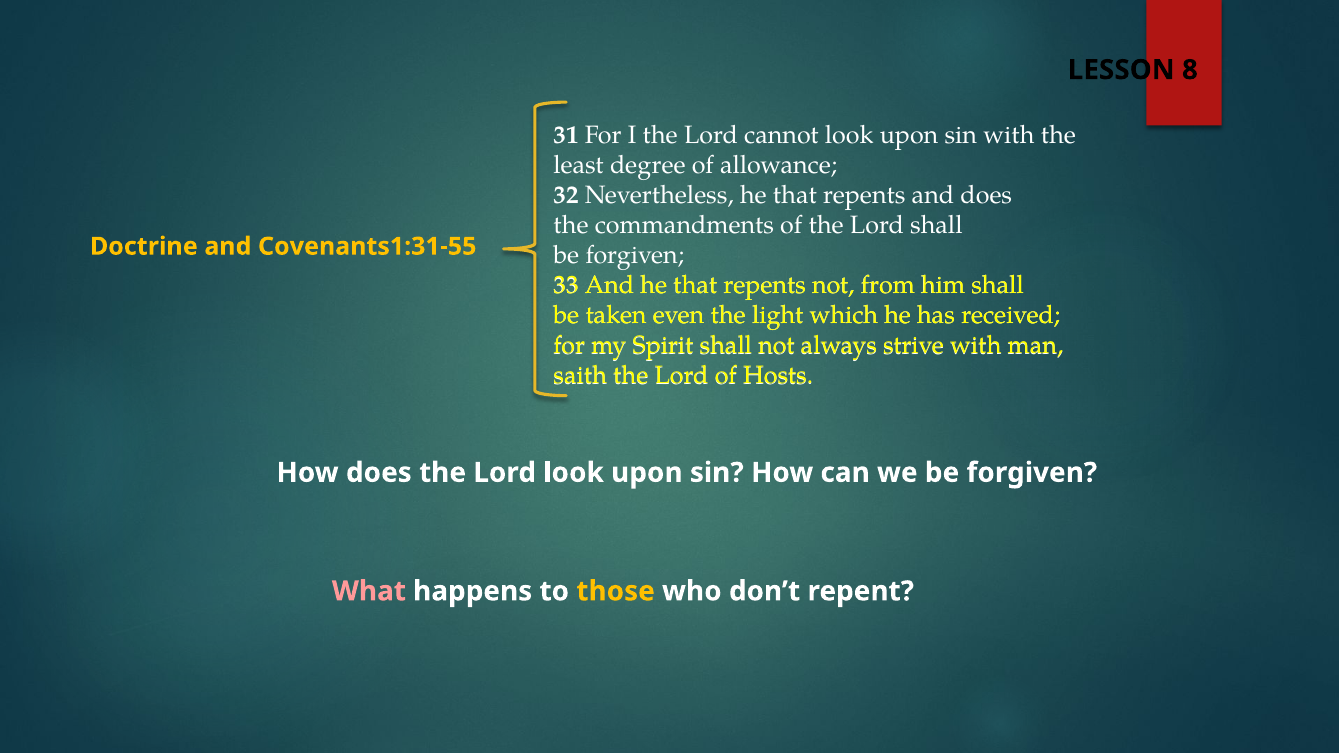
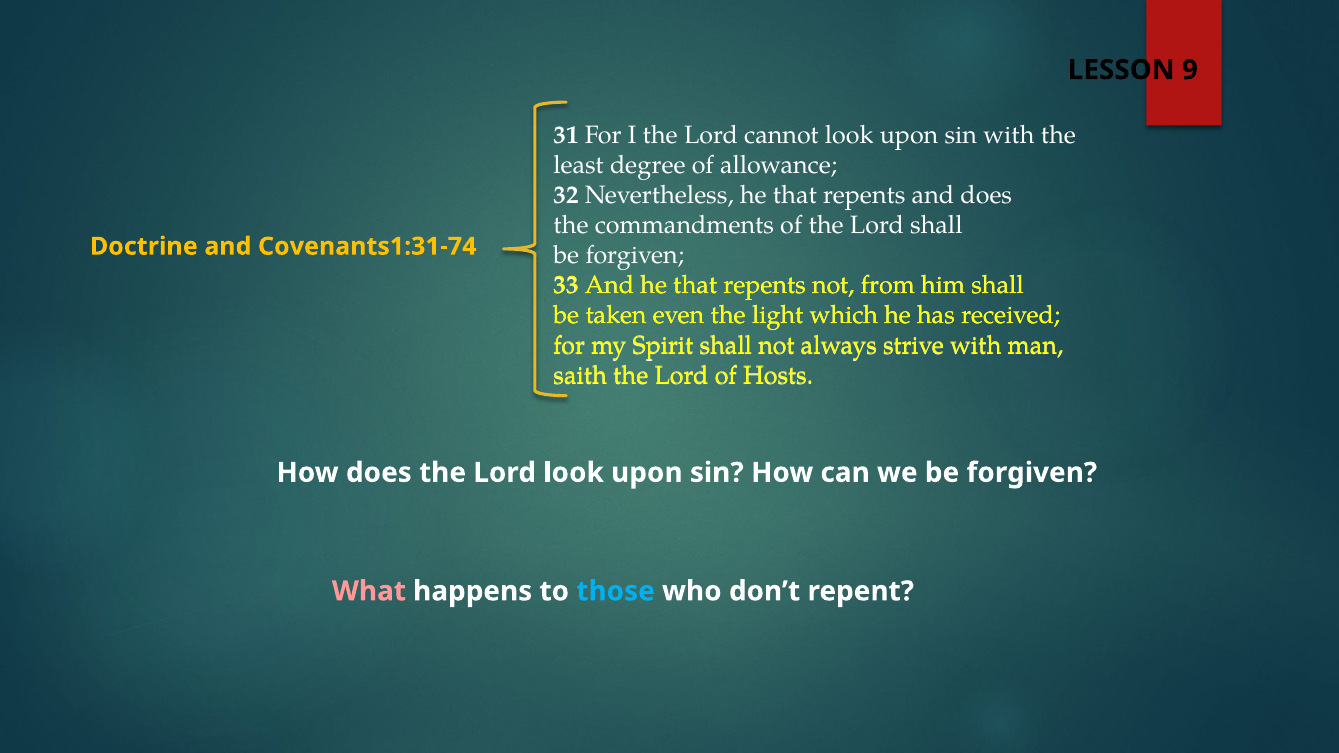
8: 8 -> 9
Covenants1:31-55: Covenants1:31-55 -> Covenants1:31-74
those colour: yellow -> light blue
